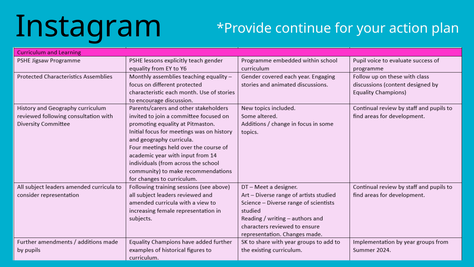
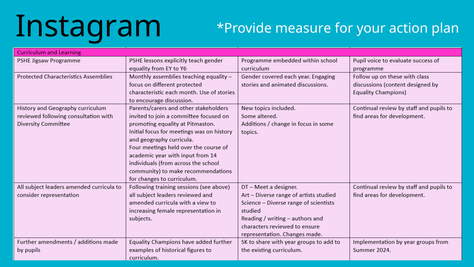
continue: continue -> measure
